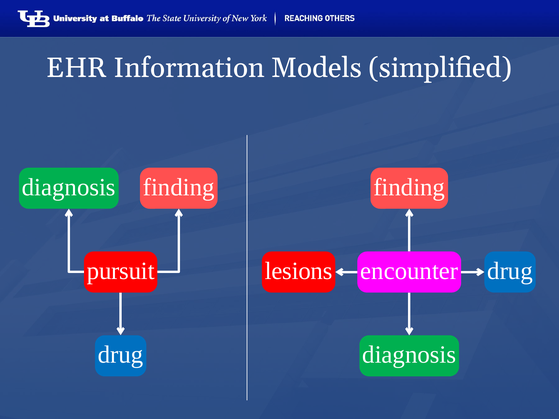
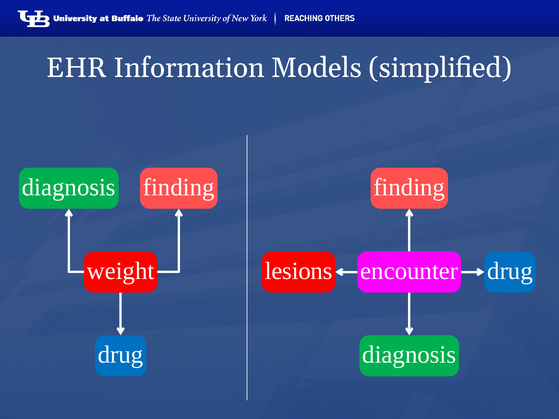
pursuit: pursuit -> weight
